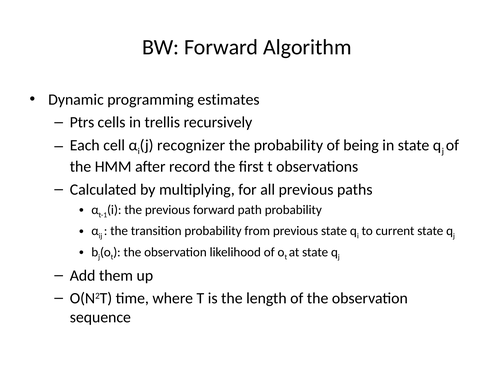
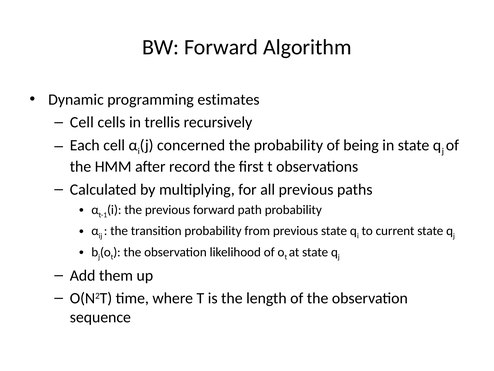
Ptrs at (82, 122): Ptrs -> Cell
recognizer: recognizer -> concerned
